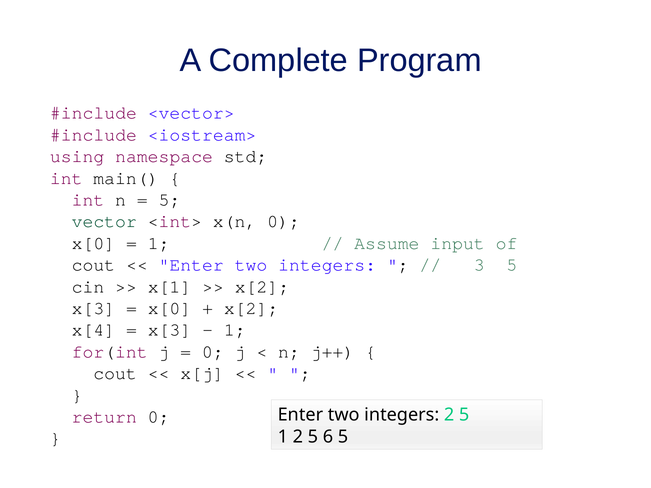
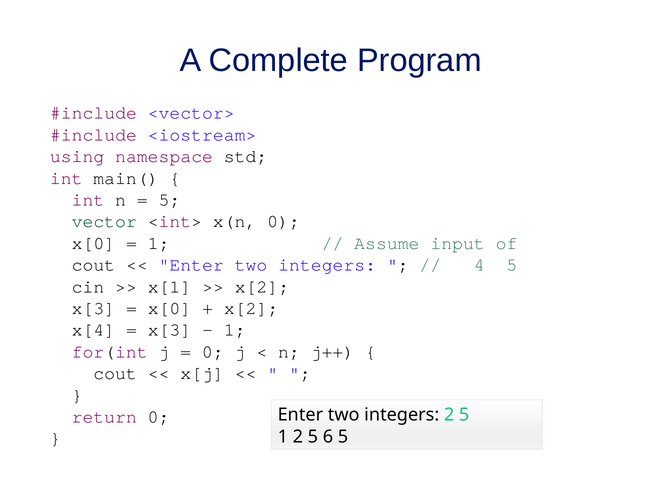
3: 3 -> 4
